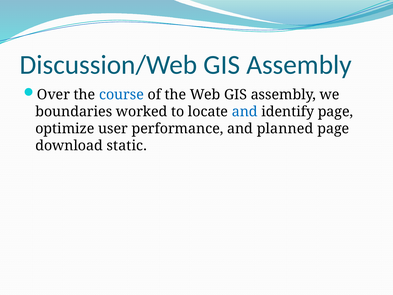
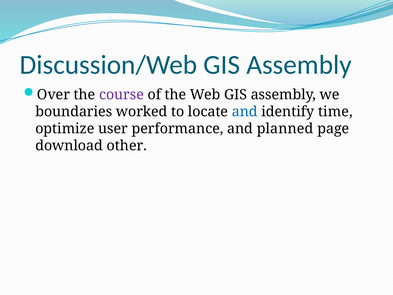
course colour: blue -> purple
identify page: page -> time
static: static -> other
